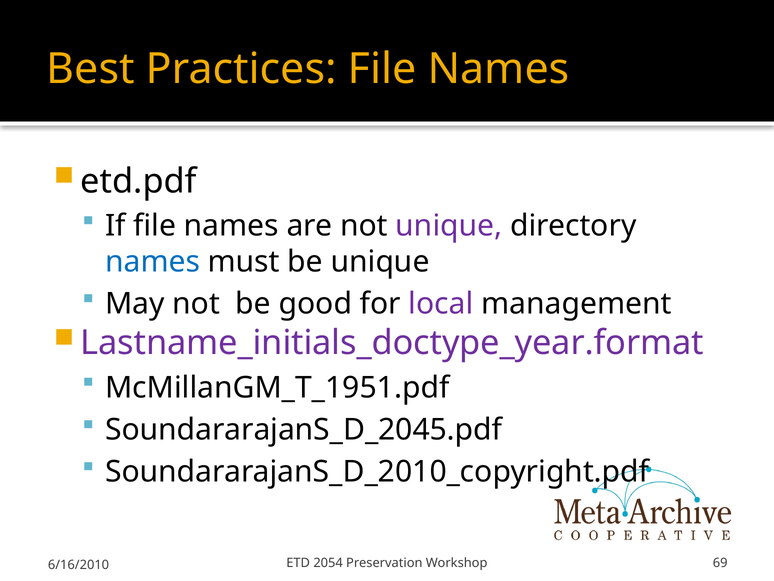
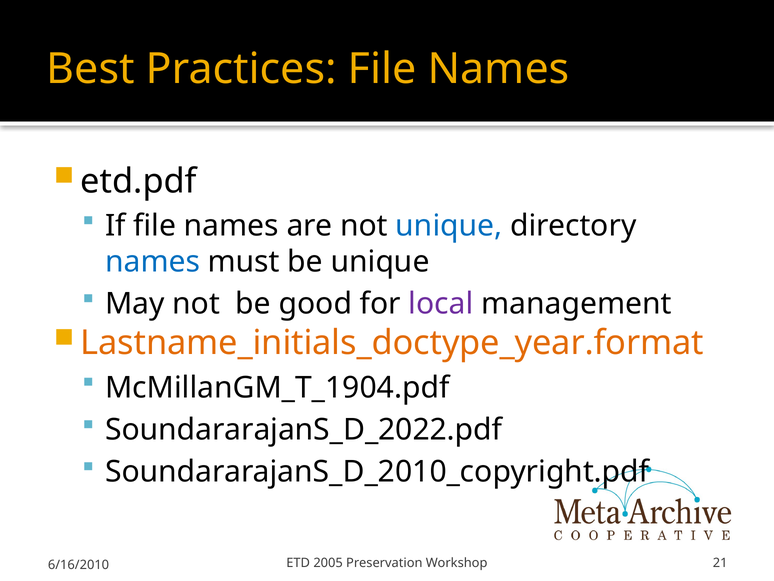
unique at (449, 225) colour: purple -> blue
Lastname_initials_doctype_year.format colour: purple -> orange
McMillanGM_T_1951.pdf: McMillanGM_T_1951.pdf -> McMillanGM_T_1904.pdf
SoundararajanS_D_2045.pdf: SoundararajanS_D_2045.pdf -> SoundararajanS_D_2022.pdf
2054: 2054 -> 2005
69: 69 -> 21
